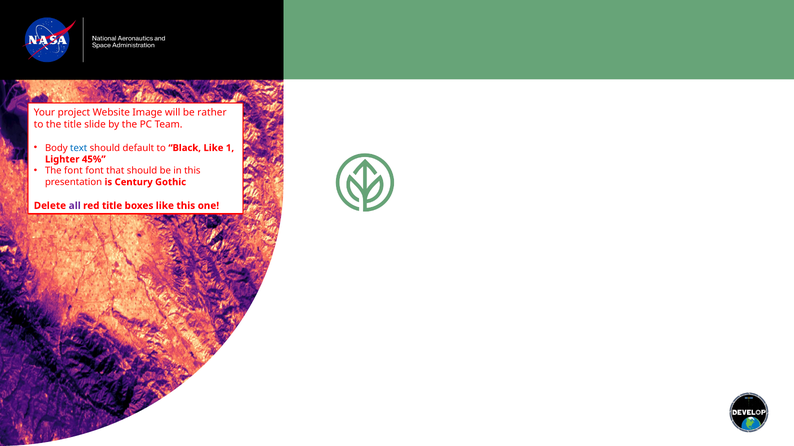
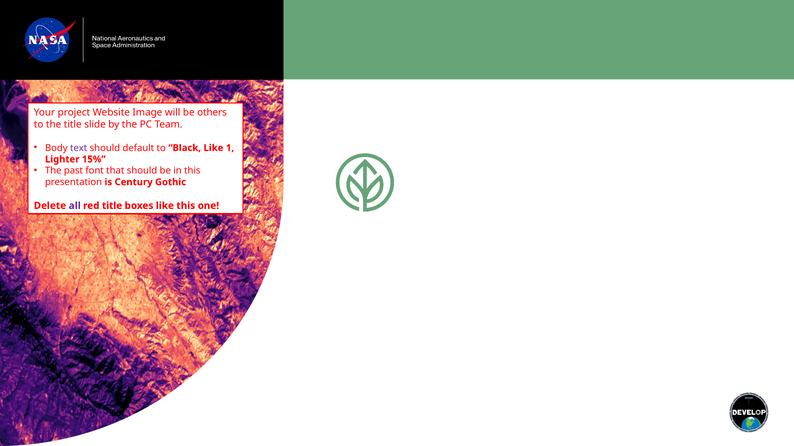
rather: rather -> others
text colour: blue -> purple
45%: 45% -> 15%
The font: font -> past
